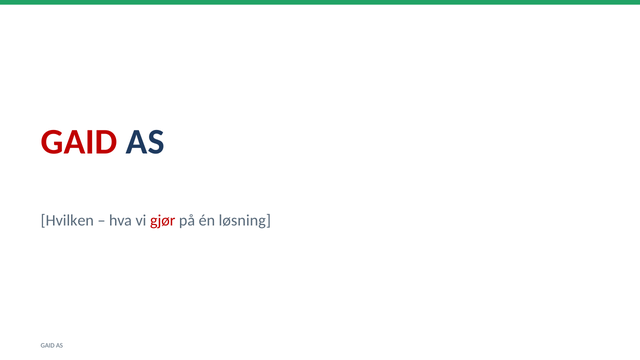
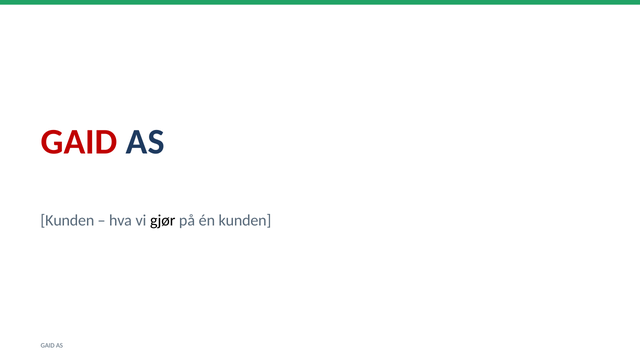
Hvilken at (67, 220): Hvilken -> Kunden
gjør colour: red -> black
én løsning: løsning -> kunden
